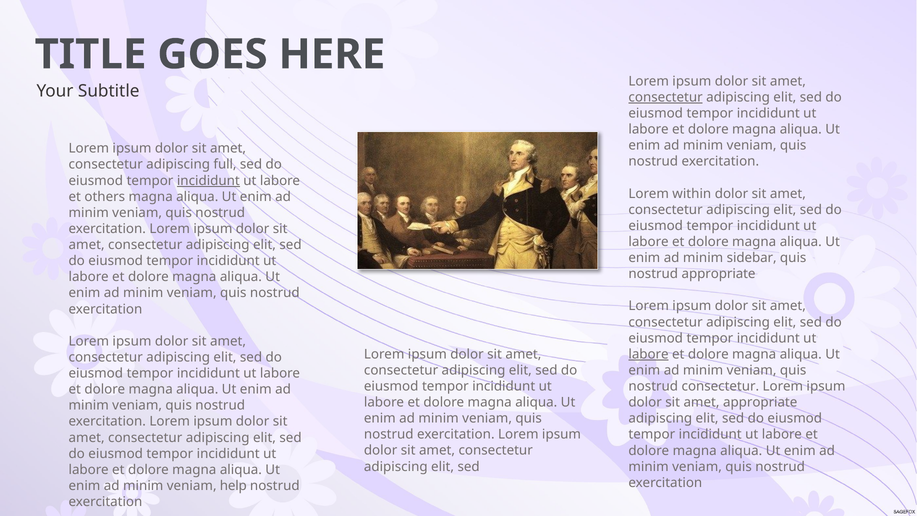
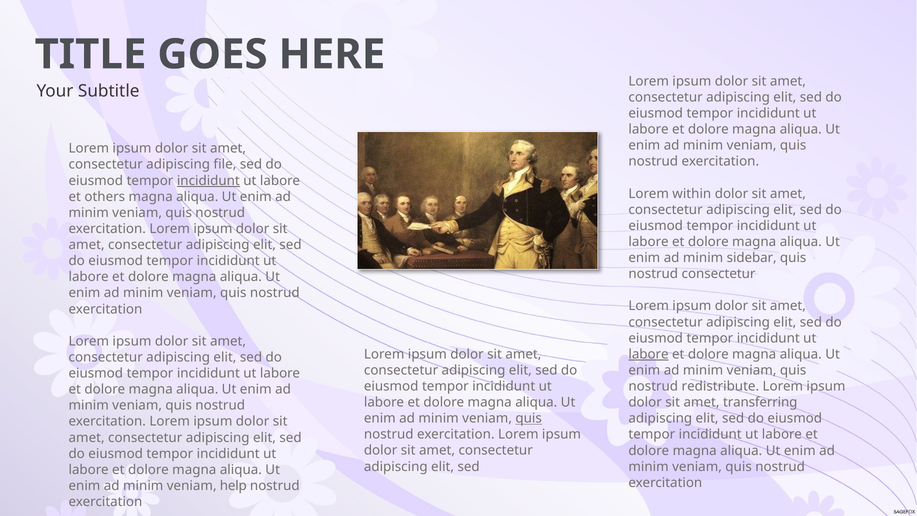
consectetur at (666, 97) underline: present -> none
full: full -> file
nostrud appropriate: appropriate -> consectetur
nostrud consectetur: consectetur -> redistribute
amet appropriate: appropriate -> transferring
quis at (529, 418) underline: none -> present
